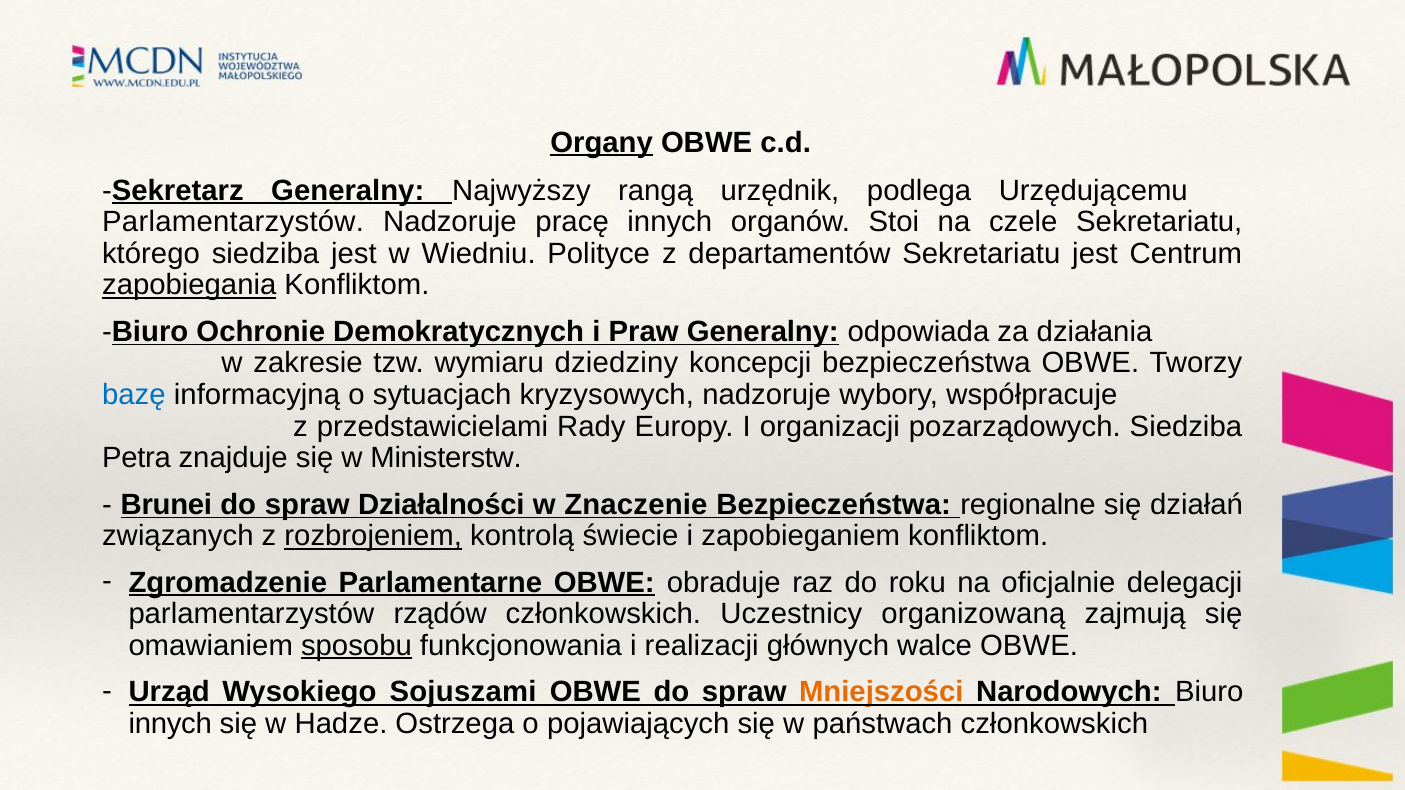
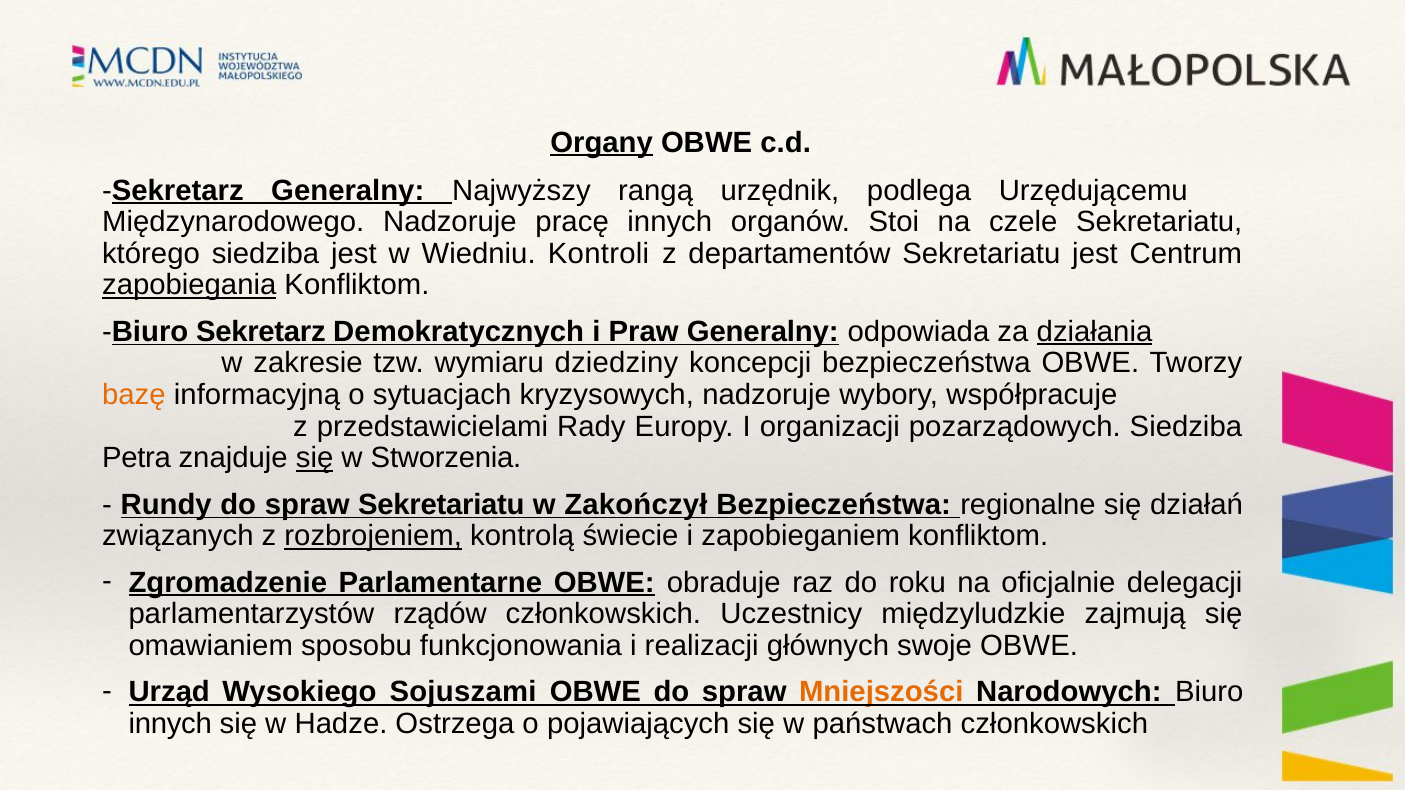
Parlamentarzystów at (233, 222): Parlamentarzystów -> Międzynarodowego
Polityce: Polityce -> Kontroli
Biuro Ochronie: Ochronie -> Sekretarz
działania underline: none -> present
bazę colour: blue -> orange
się at (315, 458) underline: none -> present
Ministerstw: Ministerstw -> Stworzenia
Brunei: Brunei -> Rundy
spraw Działalności: Działalności -> Sekretariatu
Znaczenie: Znaczenie -> Zakończył
organizowaną: organizowaną -> międzyludzkie
sposobu underline: present -> none
walce: walce -> swoje
